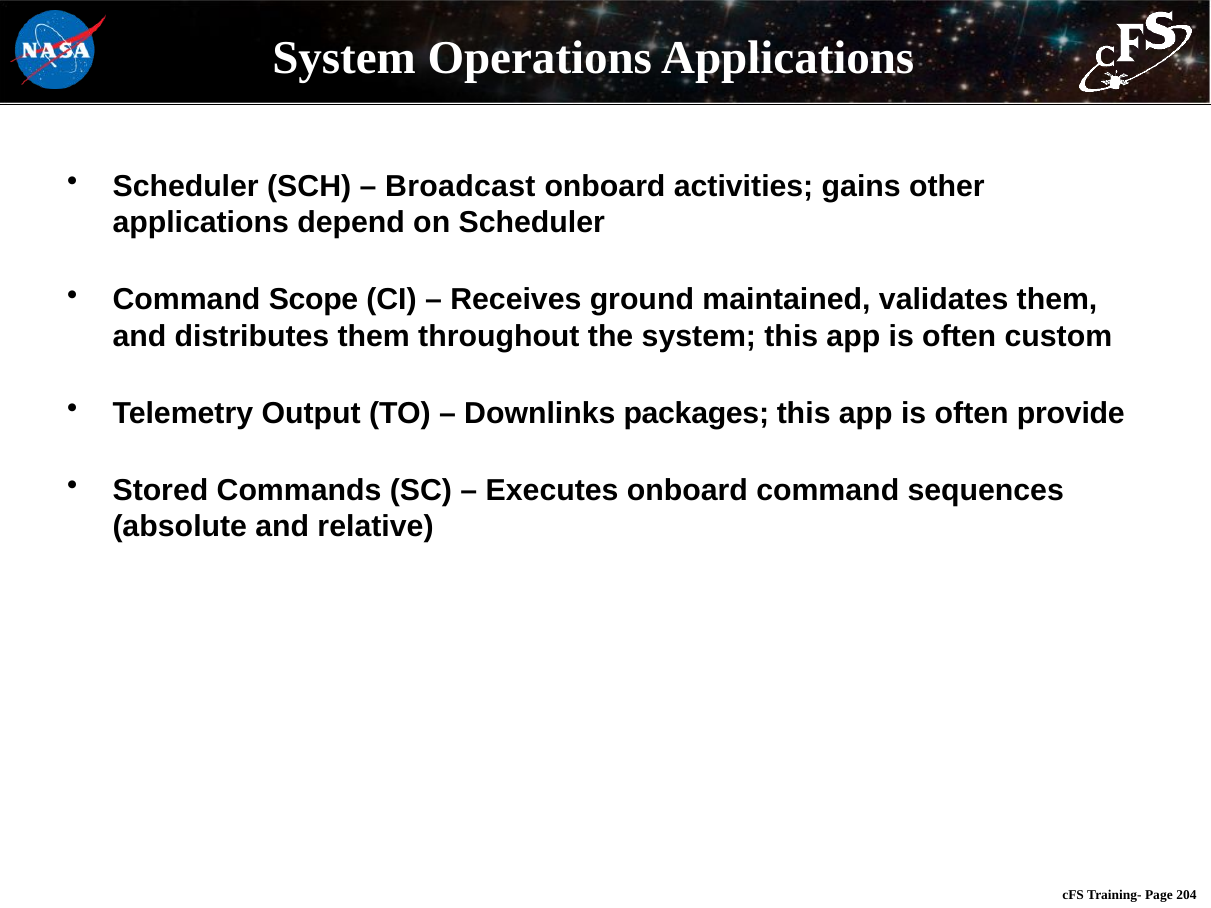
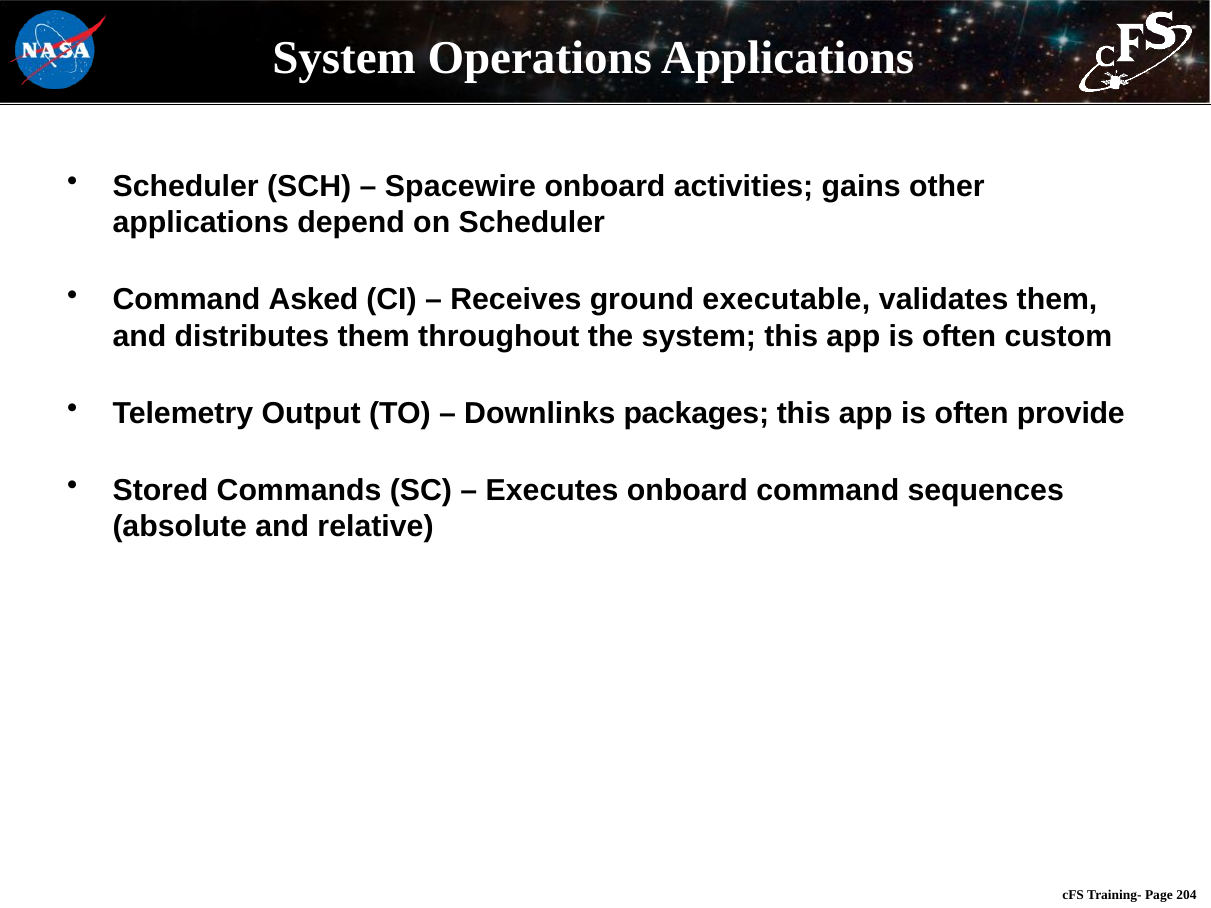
Broadcast: Broadcast -> Spacewire
Scope: Scope -> Asked
maintained: maintained -> executable
